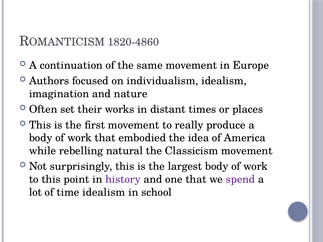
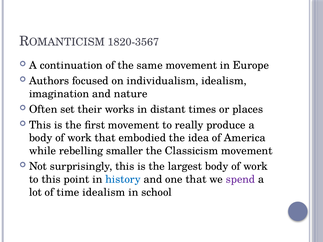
1820-4860: 1820-4860 -> 1820-3567
natural: natural -> smaller
history colour: purple -> blue
